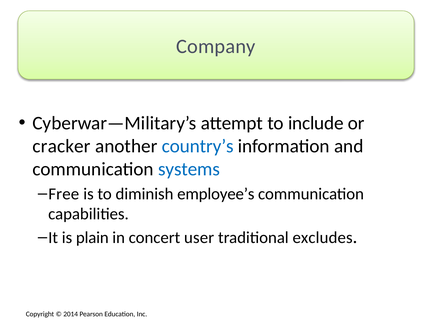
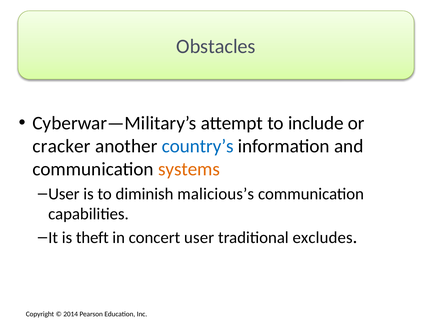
Company: Company -> Obstacles
systems colour: blue -> orange
Free at (64, 194): Free -> User
employee’s: employee’s -> malicious’s
plain: plain -> theft
